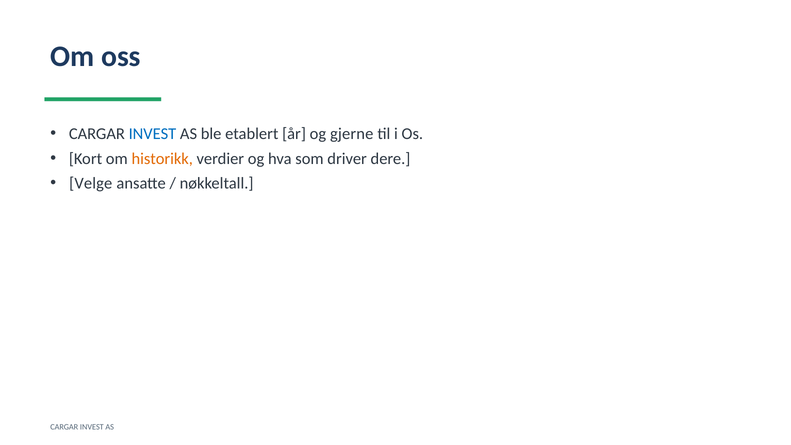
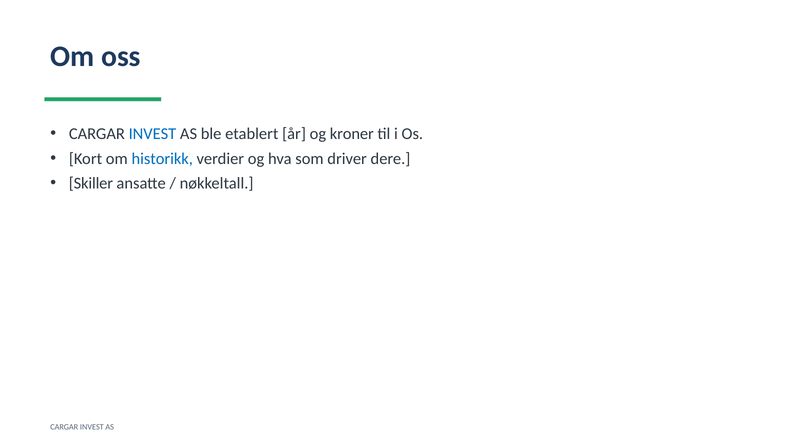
gjerne: gjerne -> kroner
historikk colour: orange -> blue
Velge: Velge -> Skiller
